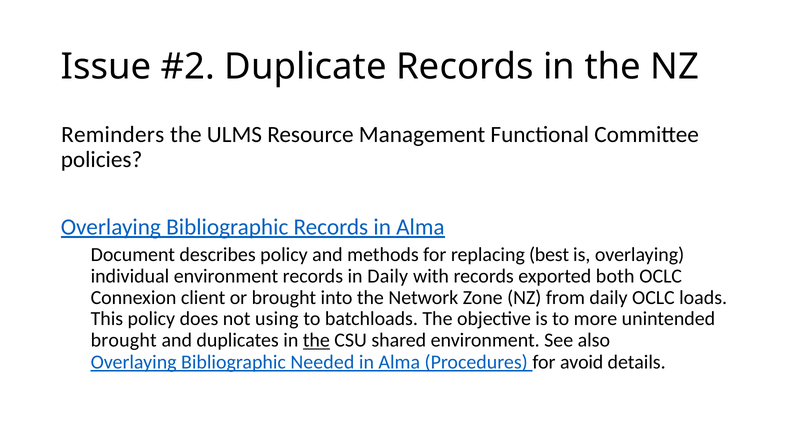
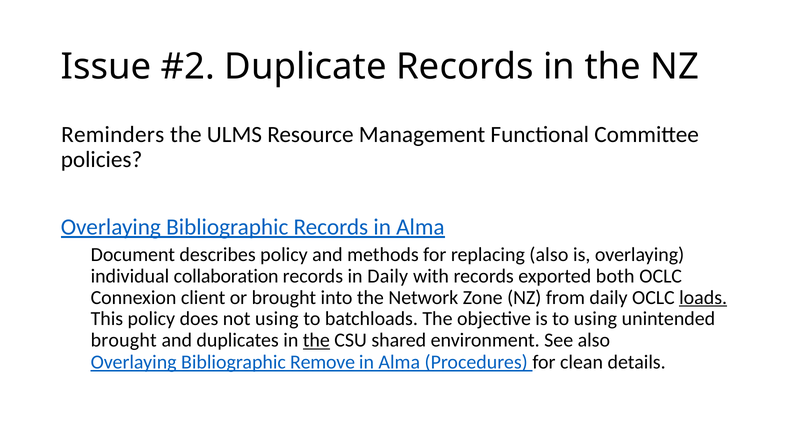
replacing best: best -> also
individual environment: environment -> collaboration
loads underline: none -> present
to more: more -> using
Needed: Needed -> Remove
avoid: avoid -> clean
